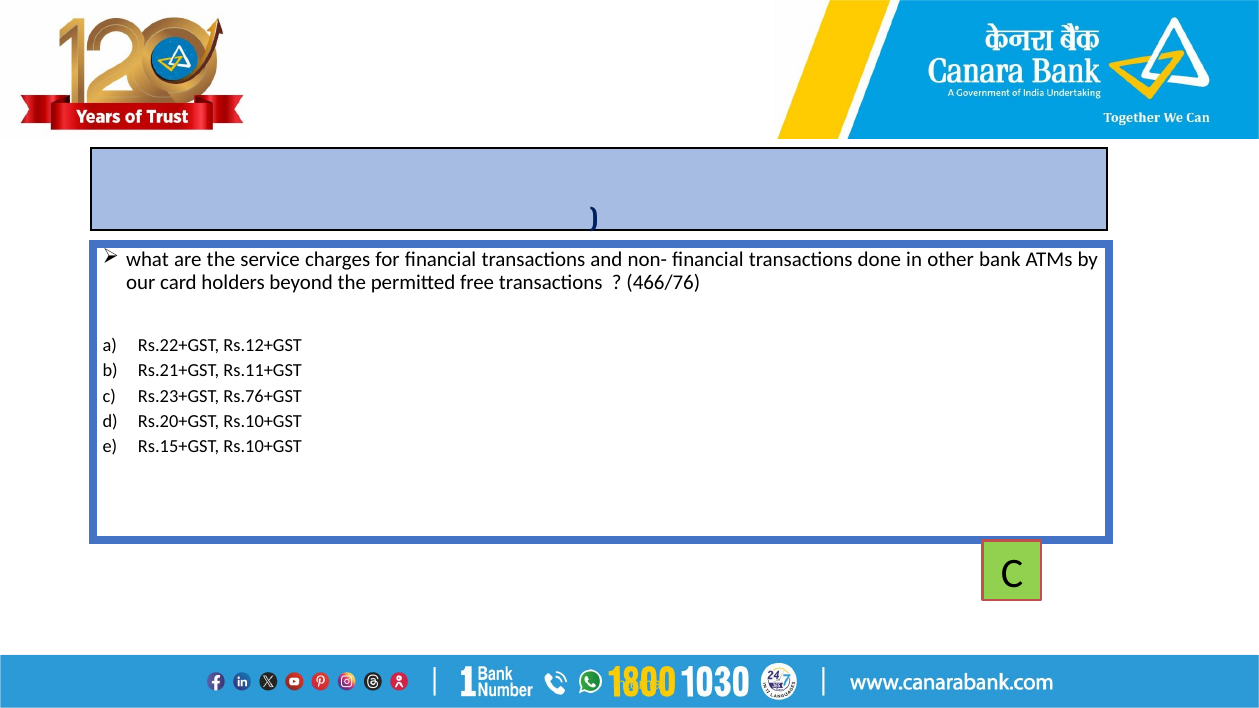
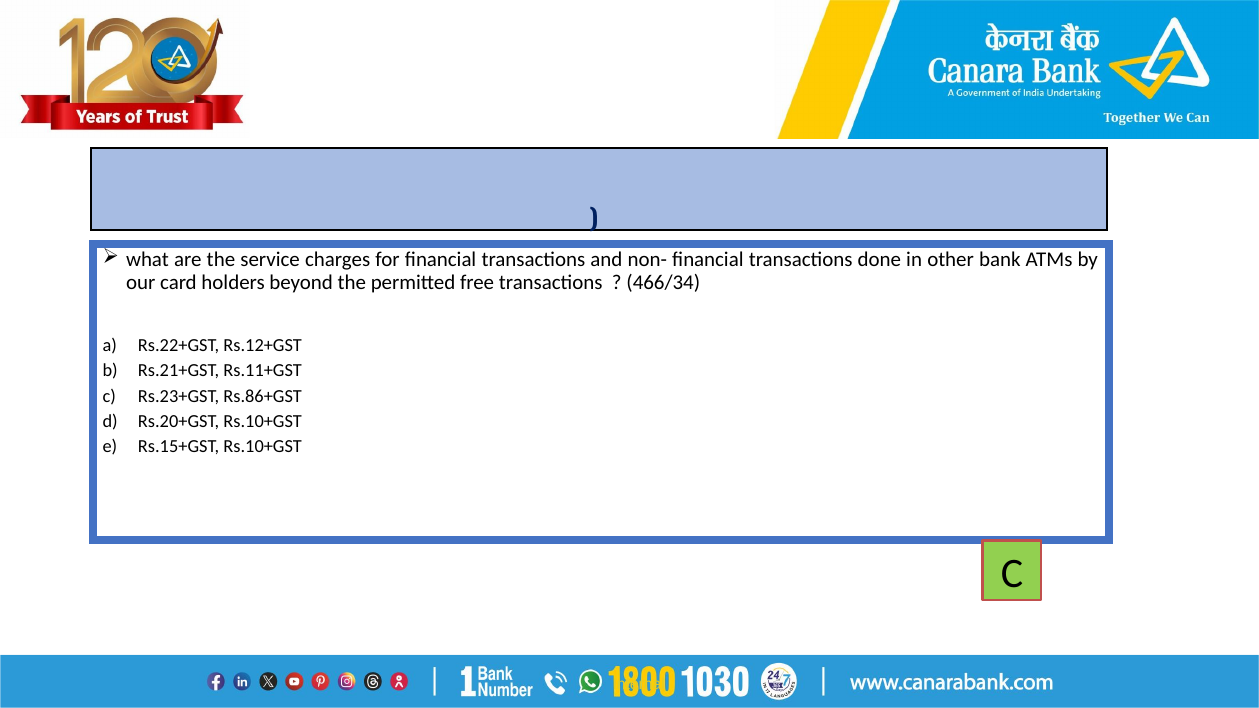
466/76: 466/76 -> 466/34
Rs.76+GST: Rs.76+GST -> Rs.86+GST
